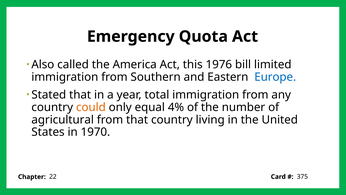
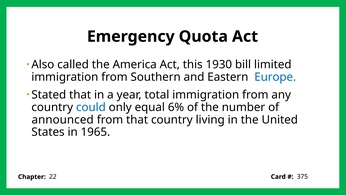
1976: 1976 -> 1930
could colour: orange -> blue
4%: 4% -> 6%
agricultural: agricultural -> announced
1970: 1970 -> 1965
